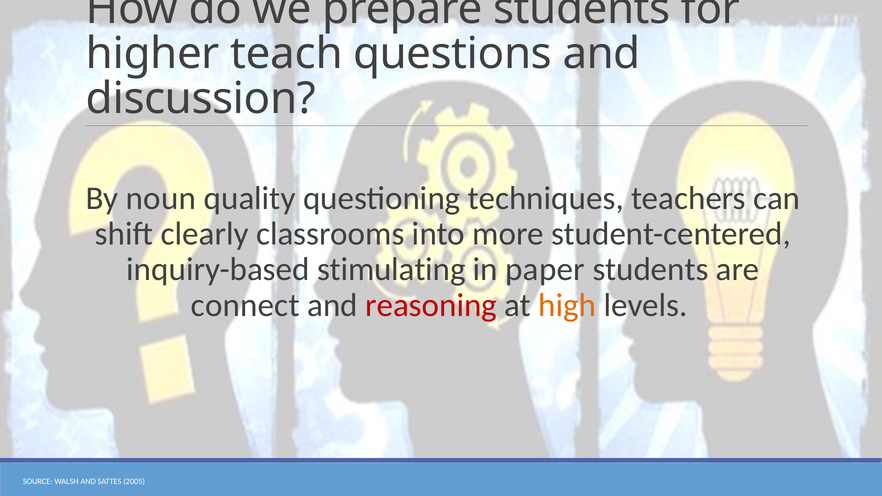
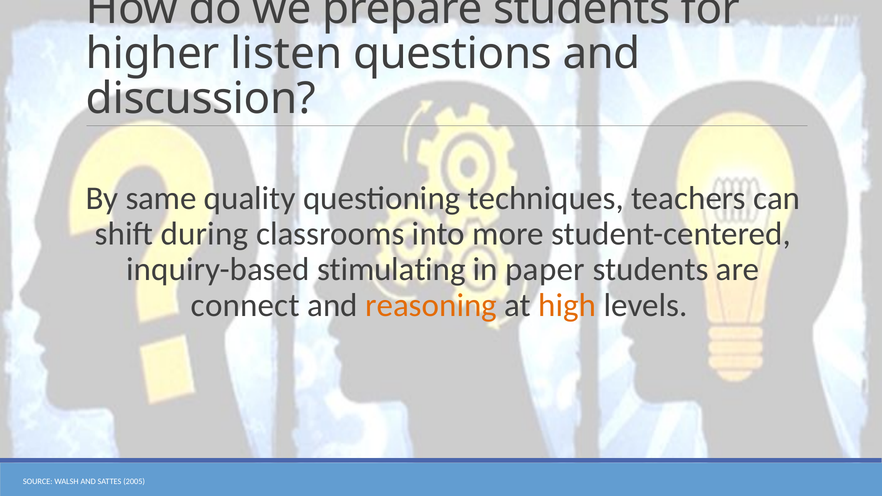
teach: teach -> listen
noun: noun -> same
clearly: clearly -> during
reasoning colour: red -> orange
